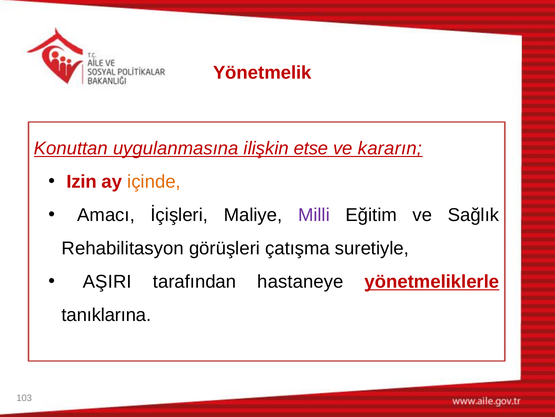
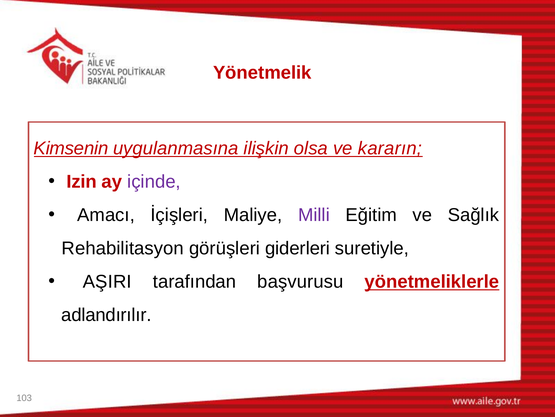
Konuttan: Konuttan -> Kimsenin
etse: etse -> olsa
içinde colour: orange -> purple
çatışma: çatışma -> giderleri
hastaneye: hastaneye -> başvurusu
tanıklarına: tanıklarına -> adlandırılır
